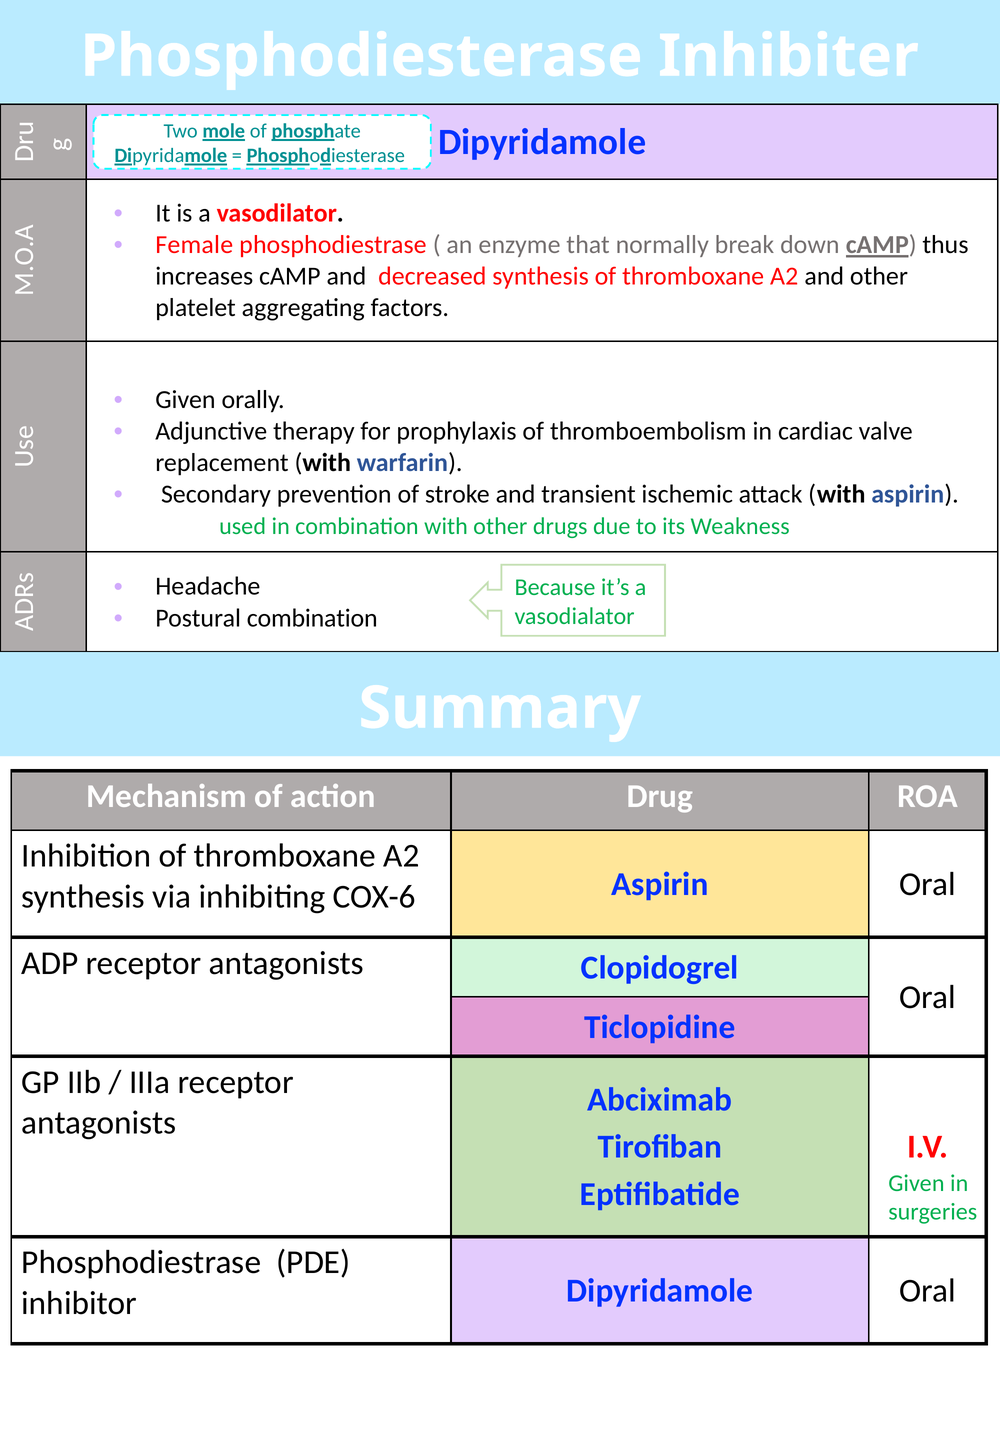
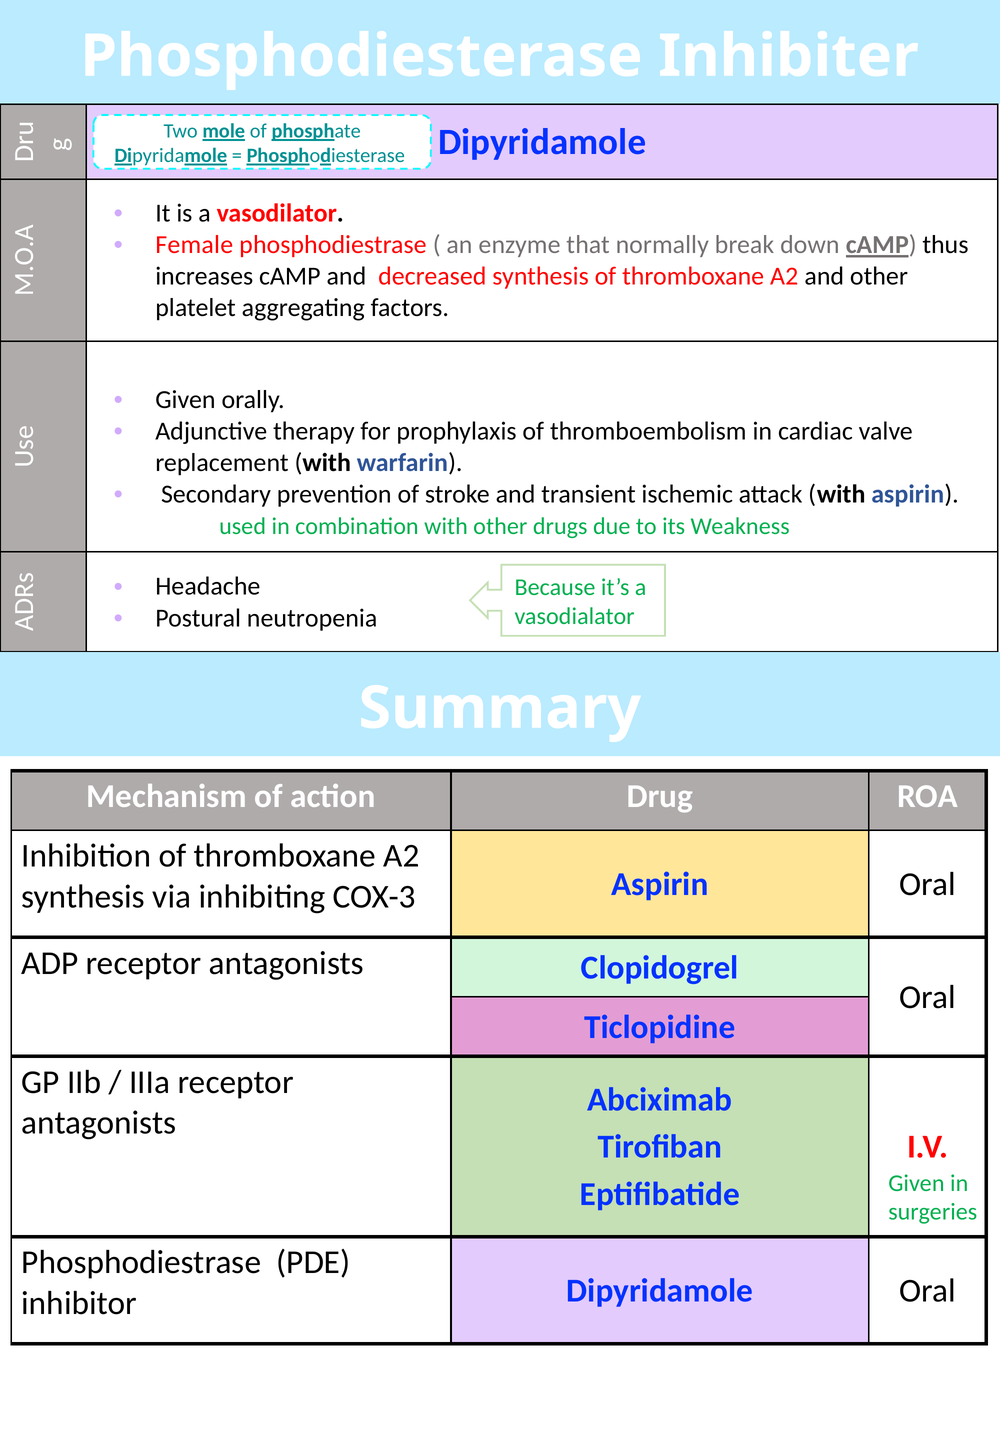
Postural combination: combination -> neutropenia
COX-6: COX-6 -> COX-3
